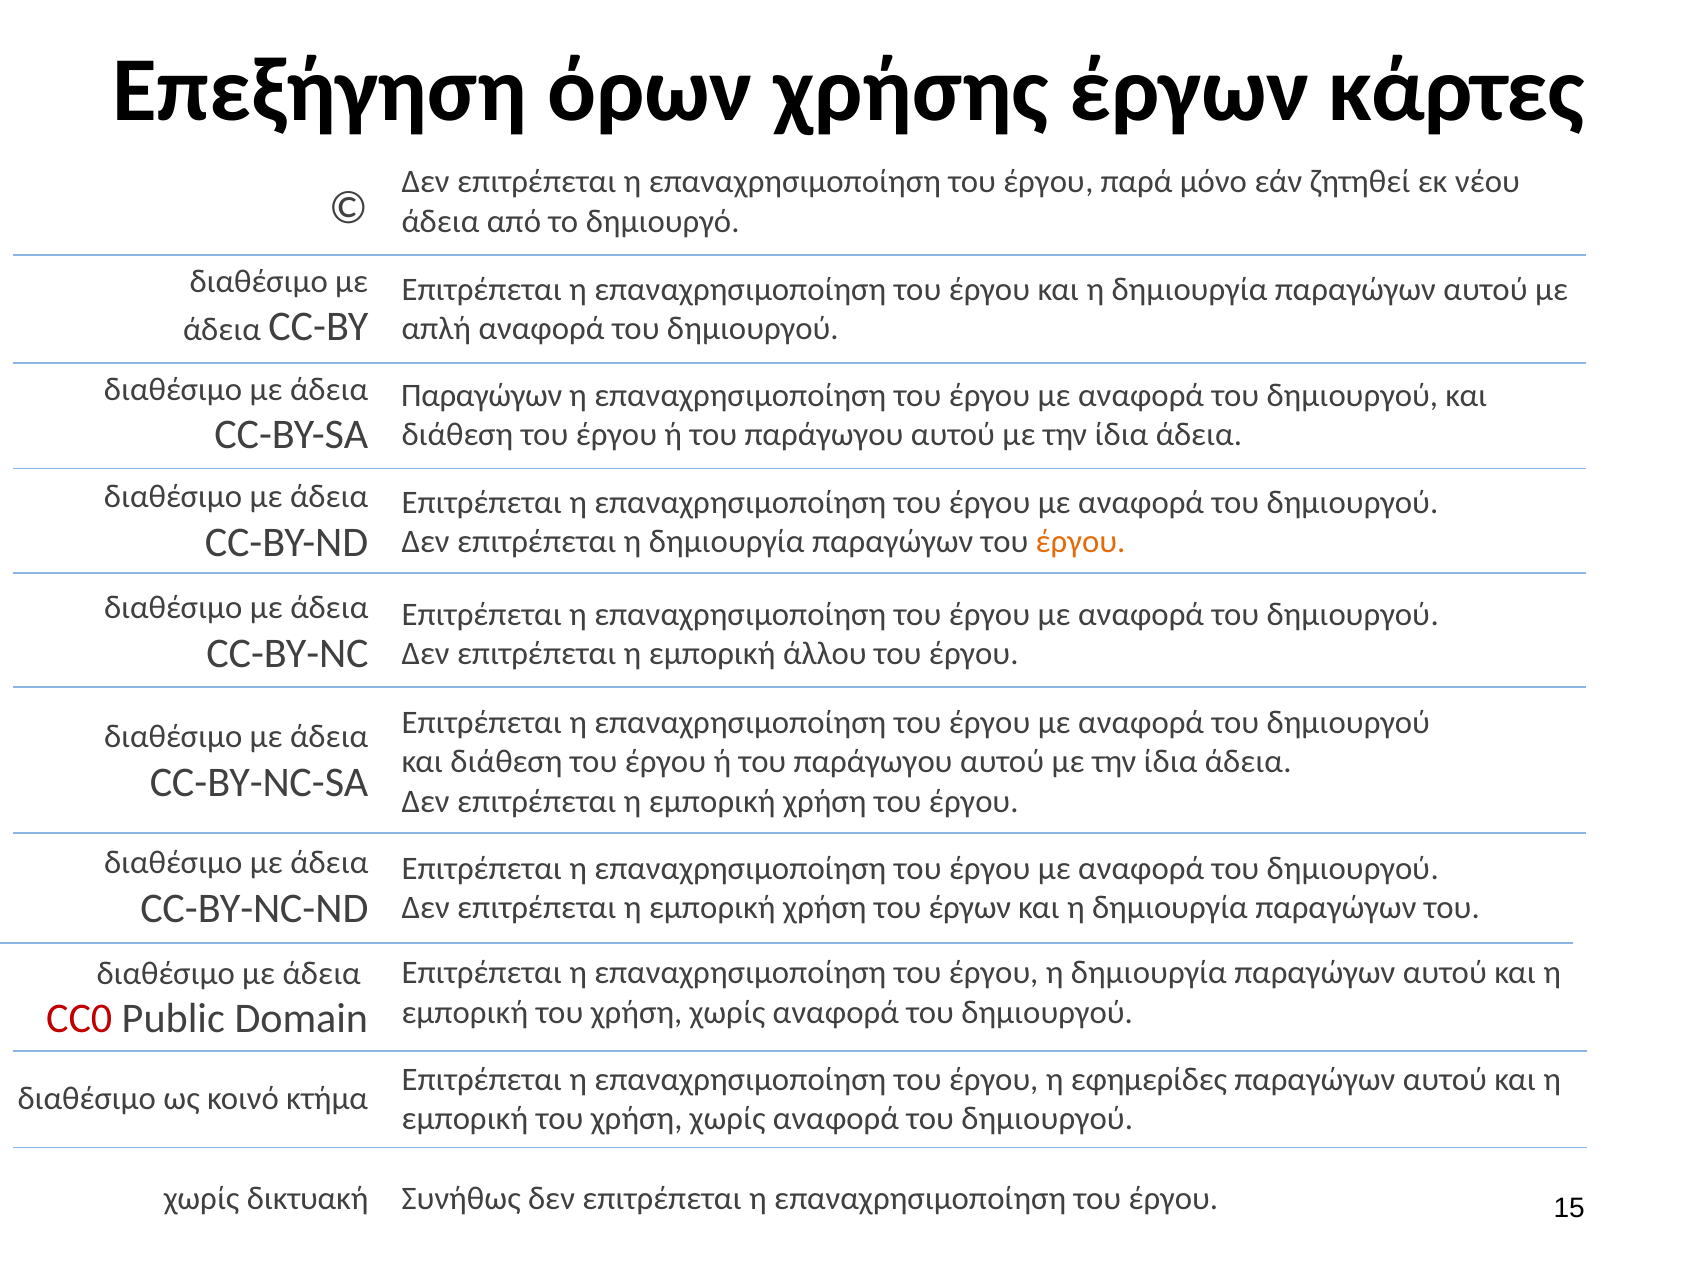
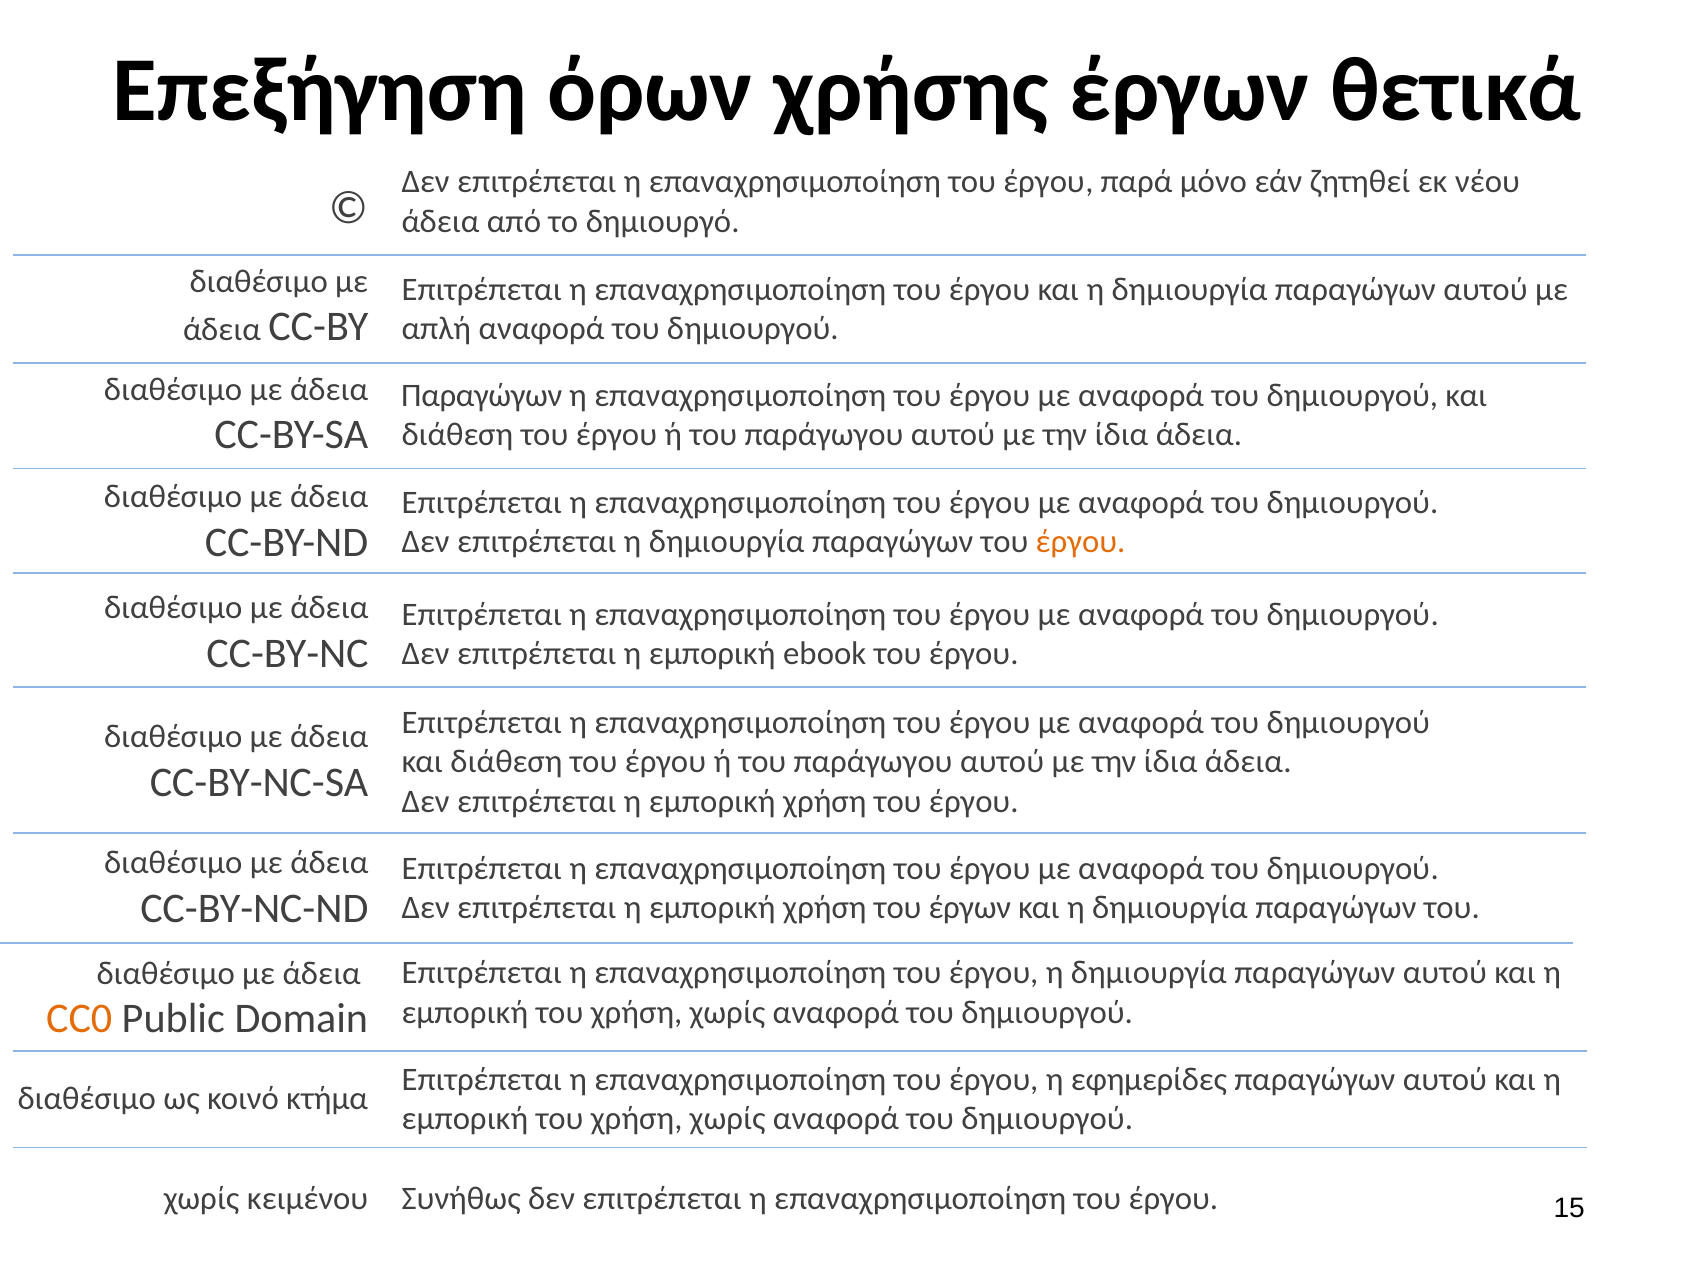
κάρτες: κάρτες -> θετικά
άλλου: άλλου -> ebook
CC0 colour: red -> orange
δικτυακή: δικτυακή -> κειμένου
